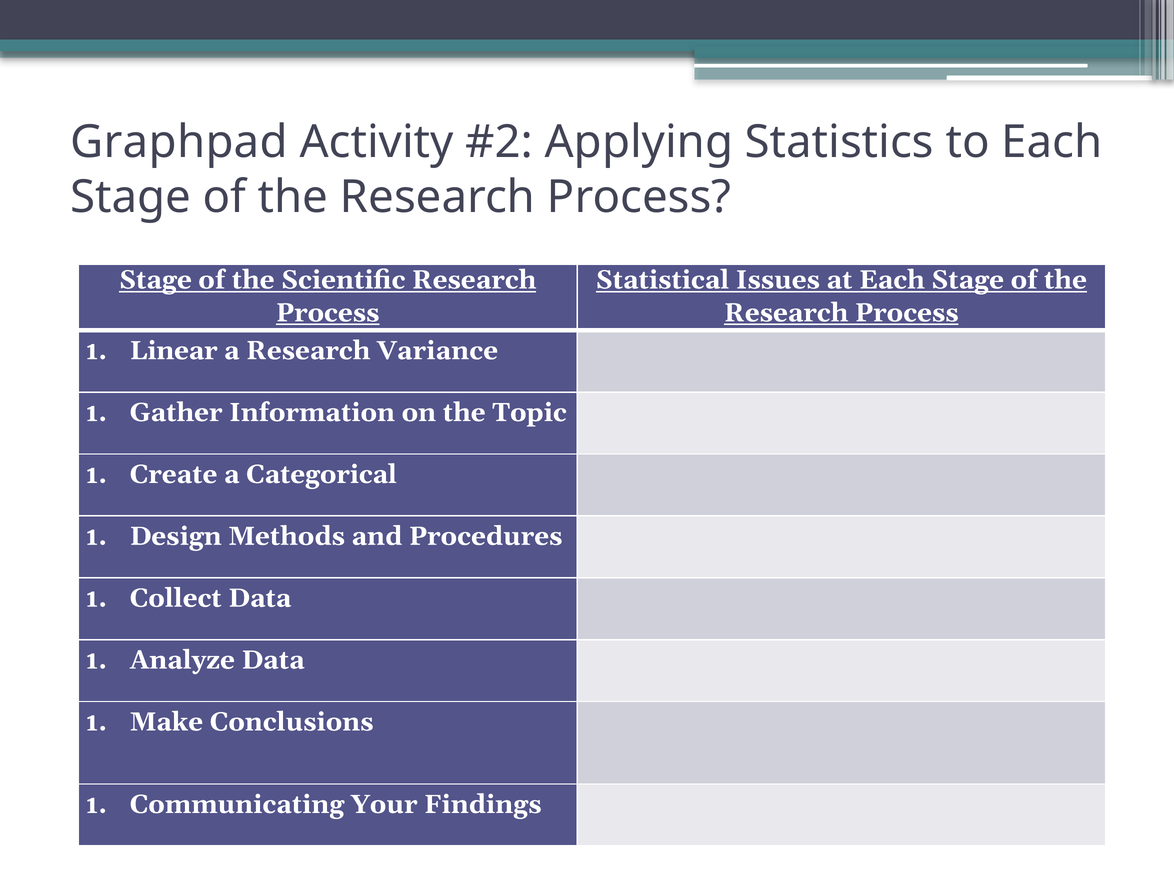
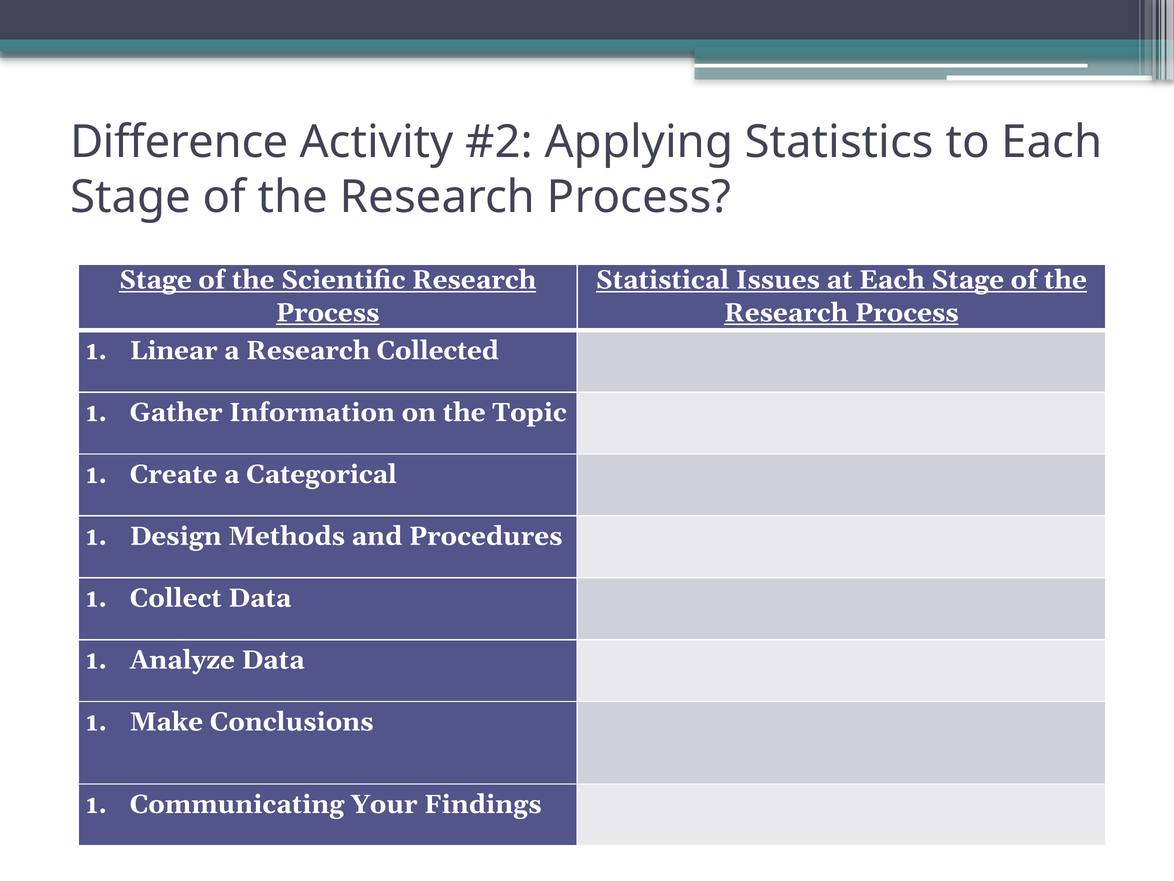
Graphpad: Graphpad -> Difference
Variance: Variance -> Collected
